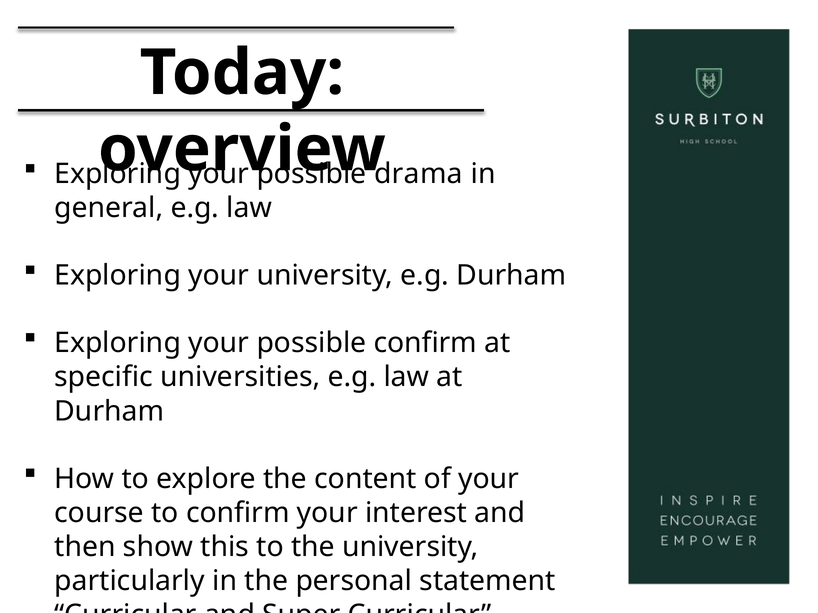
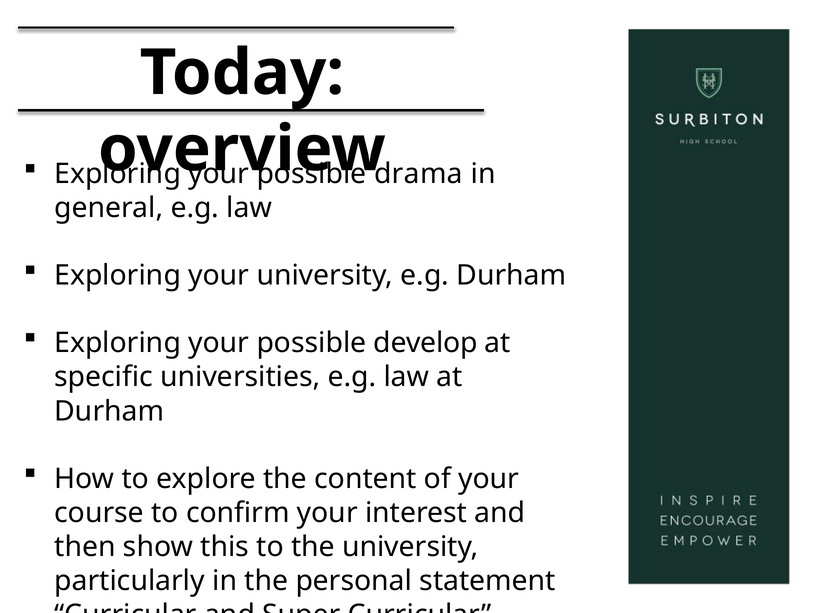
possible confirm: confirm -> develop
